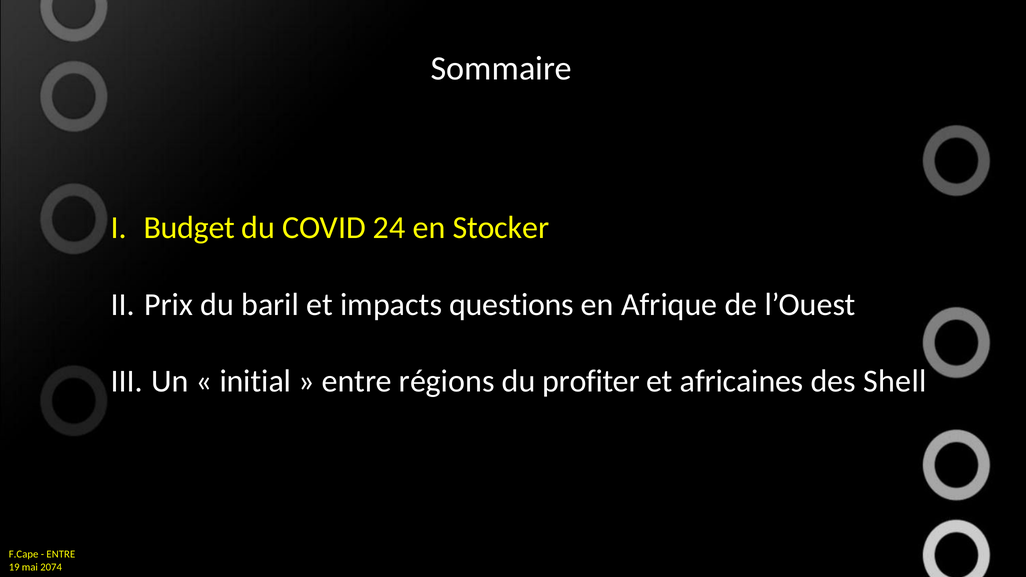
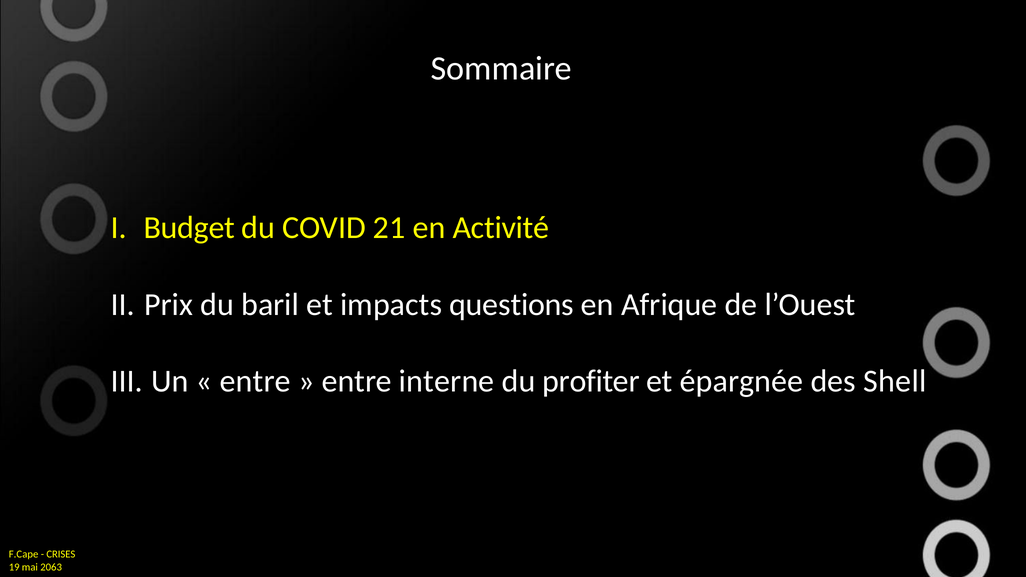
24: 24 -> 21
Stocker: Stocker -> Activité
initial at (255, 381): initial -> entre
régions: régions -> interne
africaines: africaines -> épargnée
ENTRE at (61, 554): ENTRE -> CRISES
2074: 2074 -> 2063
